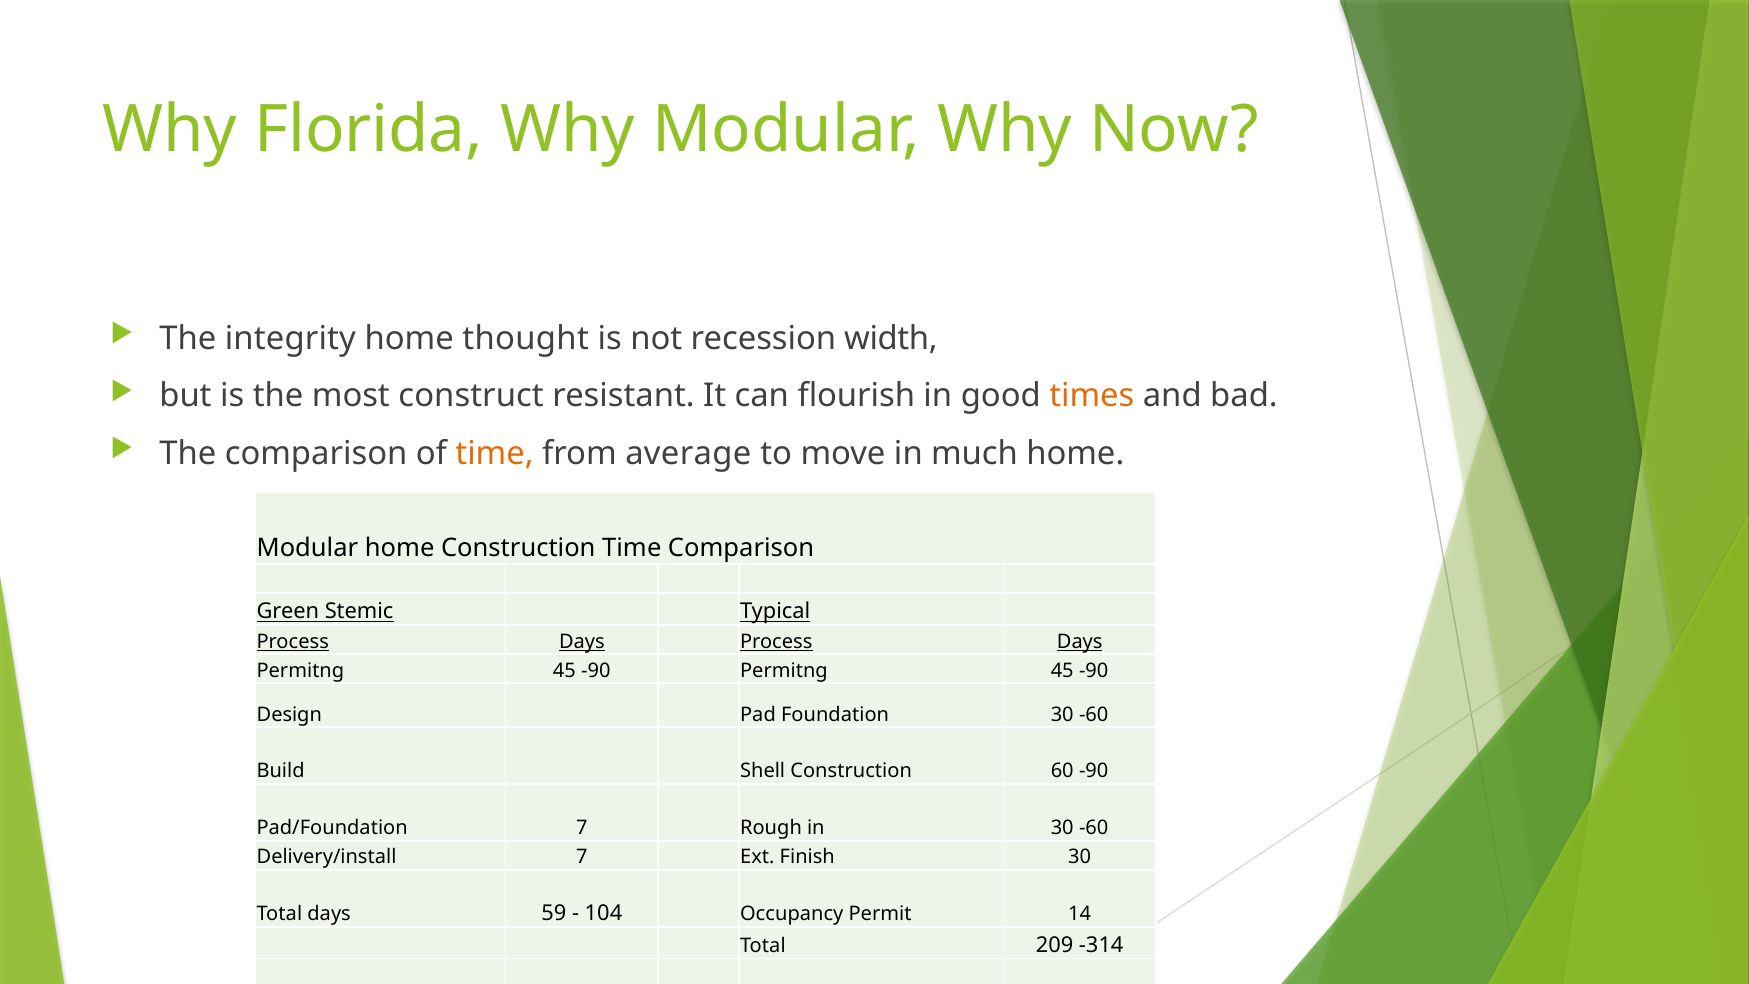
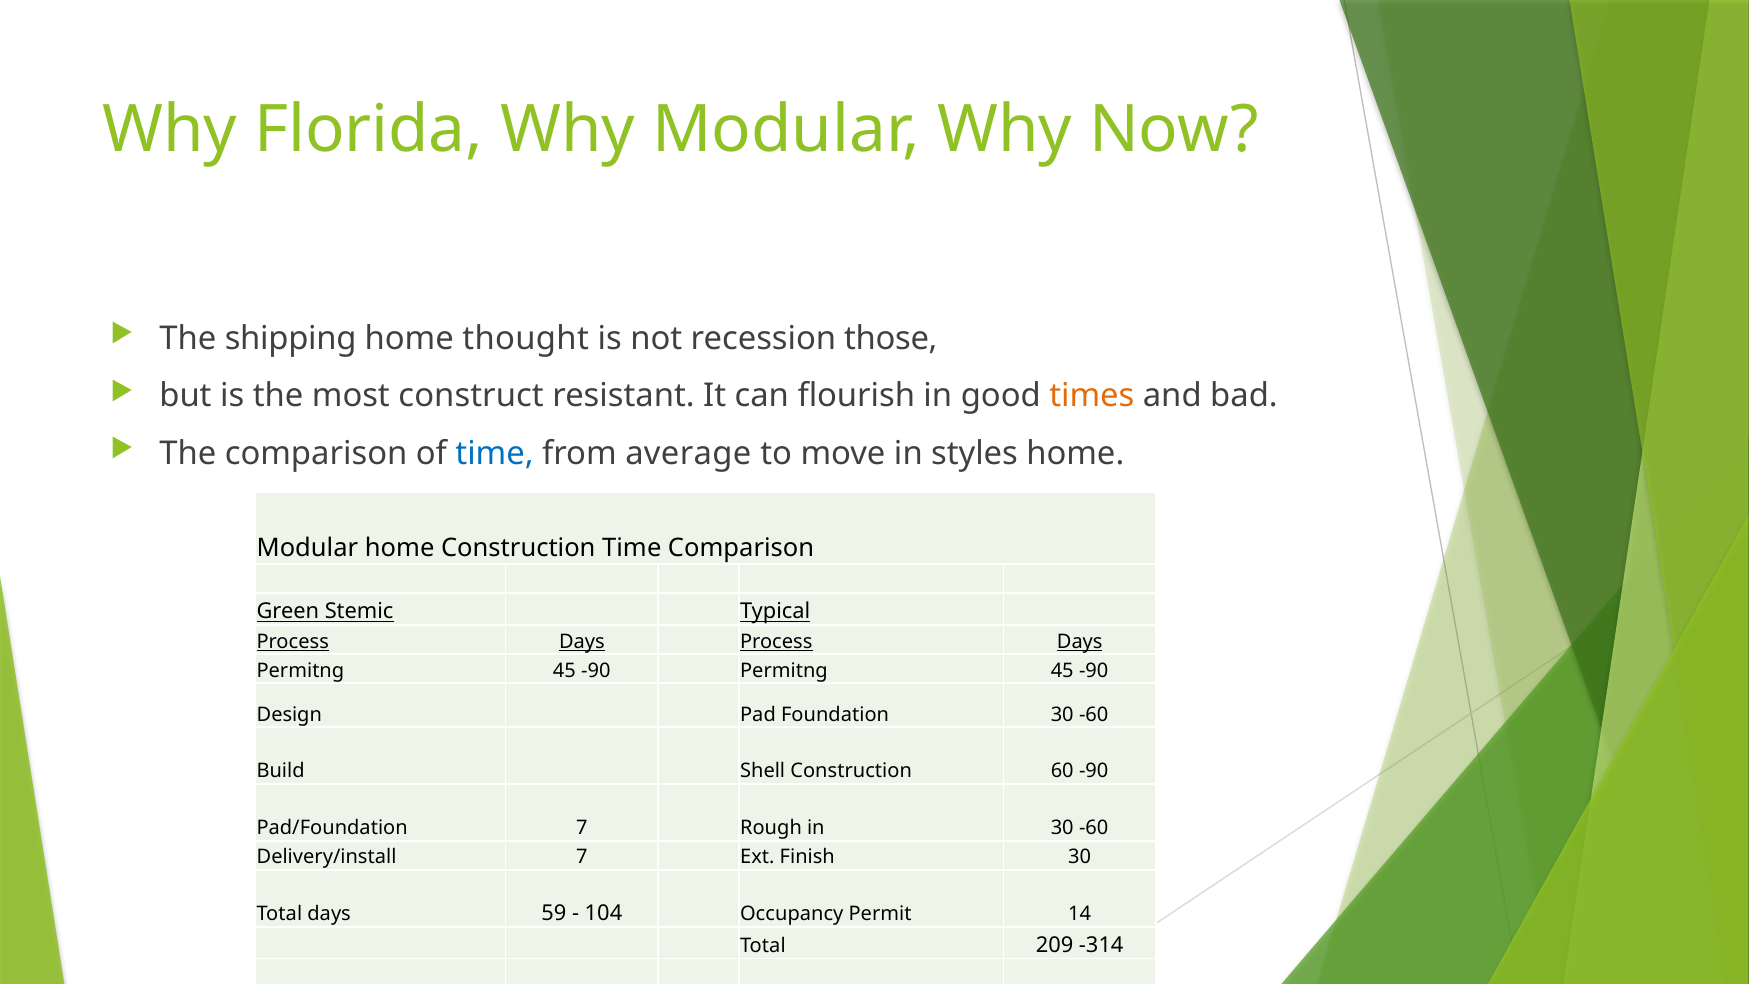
integrity: integrity -> shipping
width: width -> those
time at (495, 454) colour: orange -> blue
much: much -> styles
